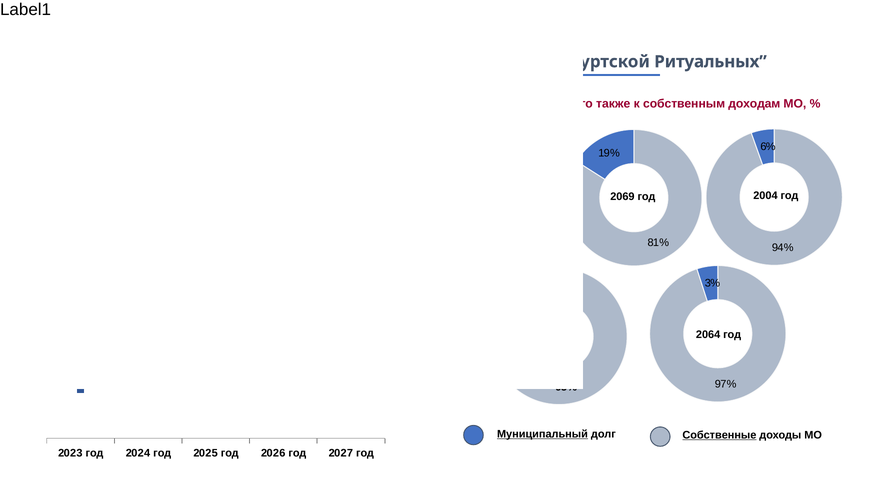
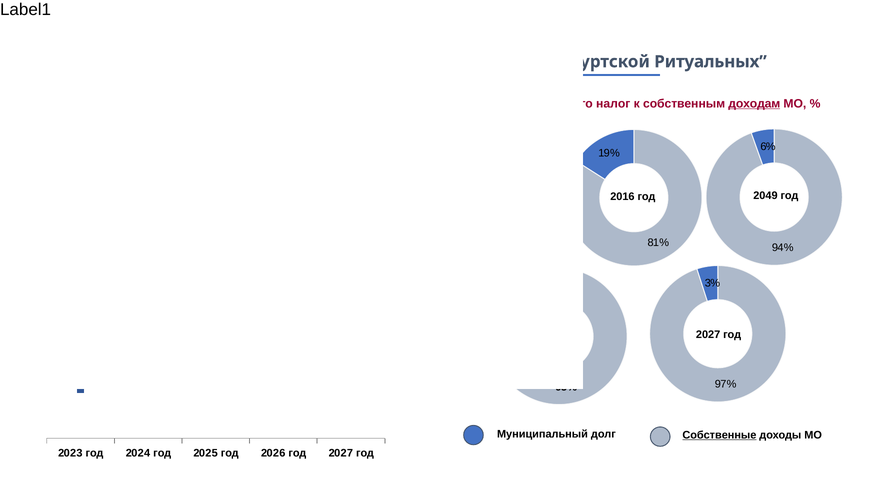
также: также -> налог
доходам underline: none -> present
2069: 2069 -> 2016
2004: 2004 -> 2049
2064 at (708, 334): 2064 -> 2027
Муниципальный at (542, 434) underline: present -> none
